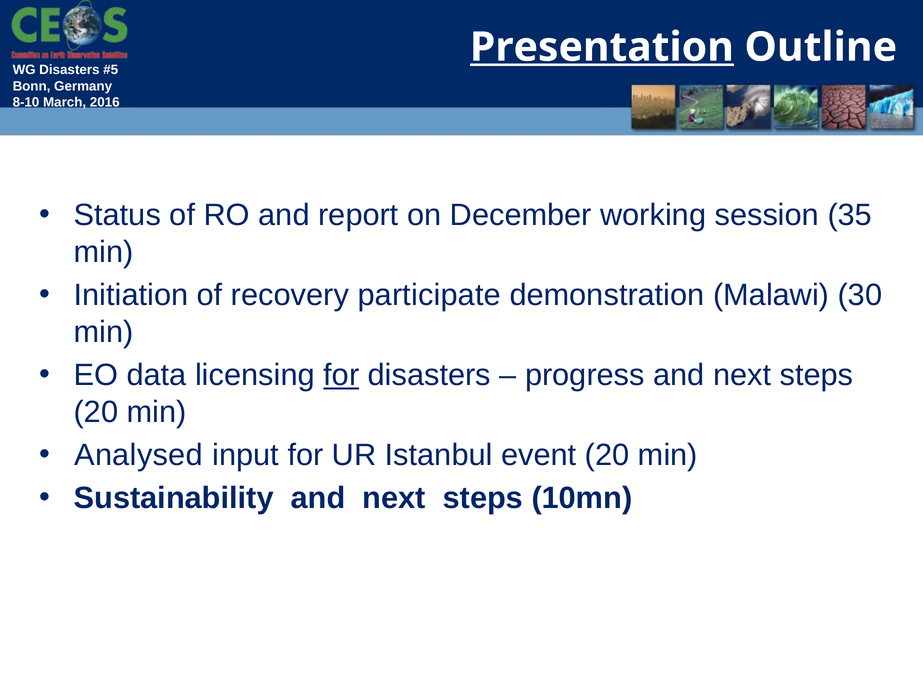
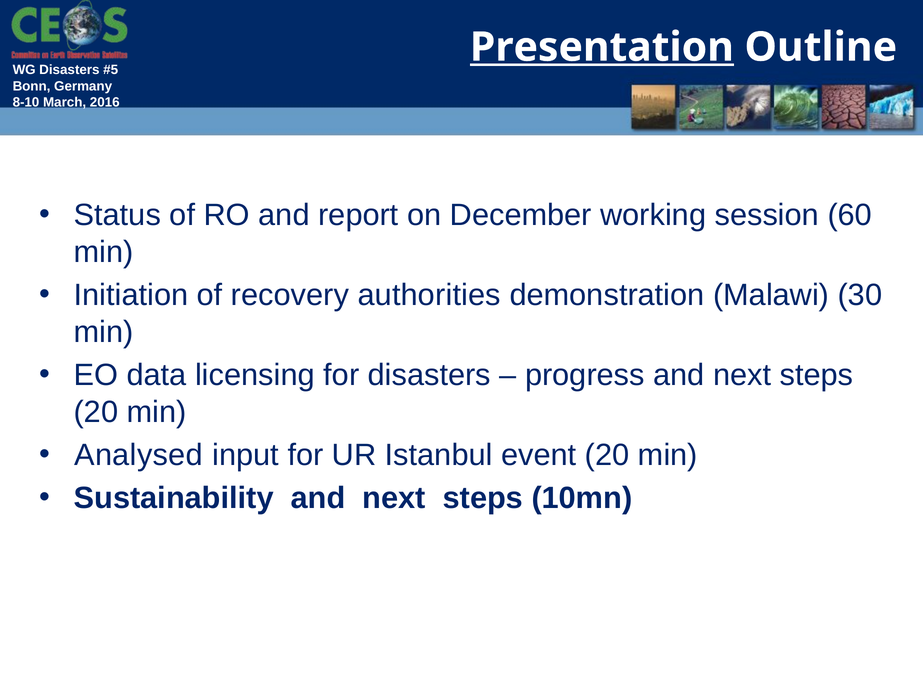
35: 35 -> 60
participate: participate -> authorities
for at (341, 375) underline: present -> none
